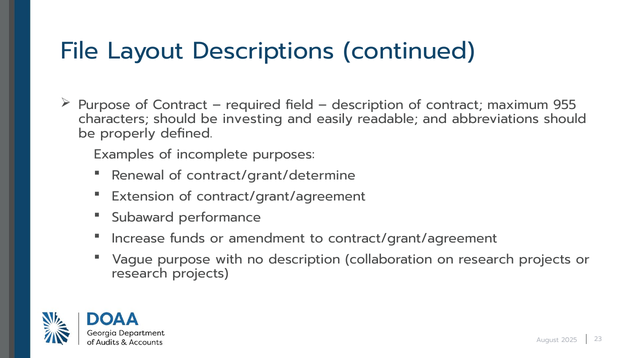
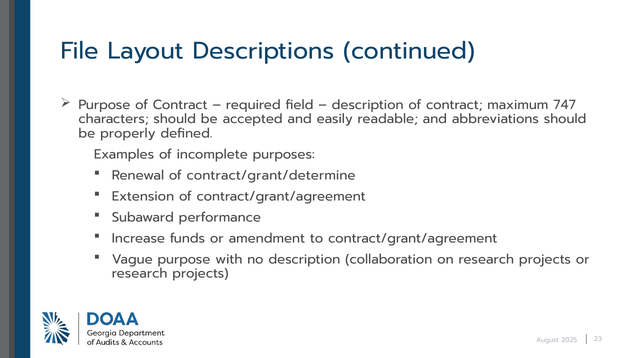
955: 955 -> 747
investing: investing -> accepted
